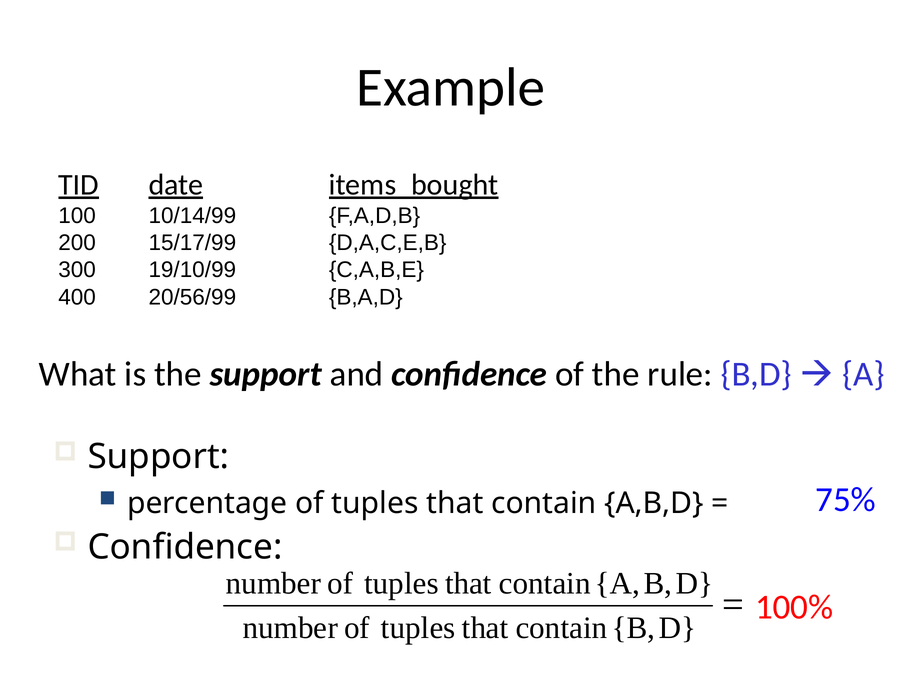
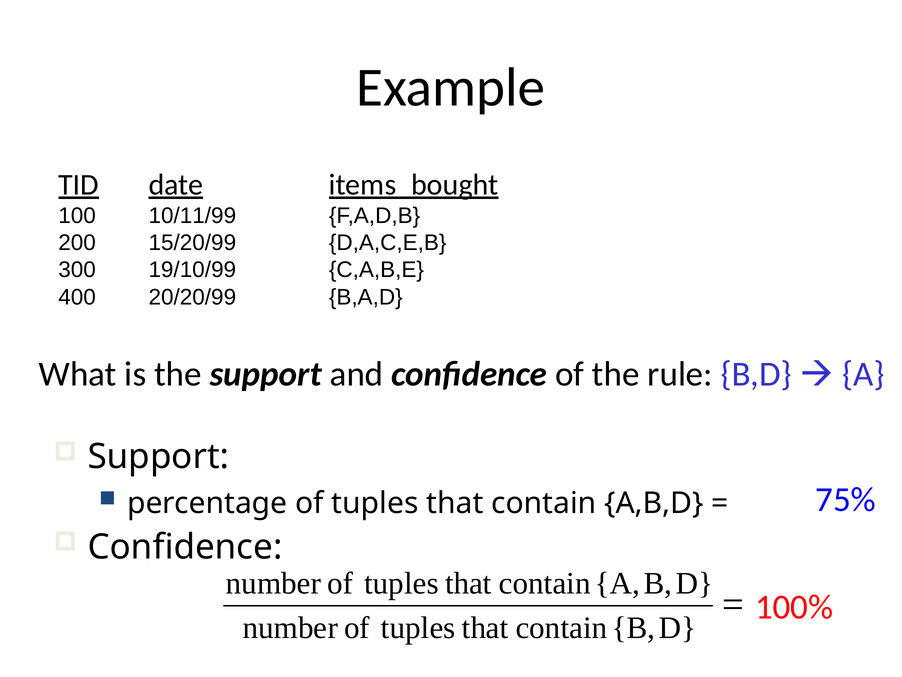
10/14/99: 10/14/99 -> 10/11/99
15/17/99: 15/17/99 -> 15/20/99
20/56/99: 20/56/99 -> 20/20/99
